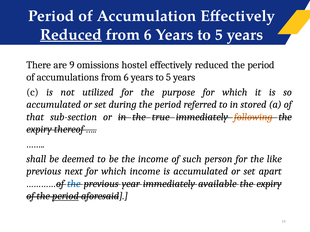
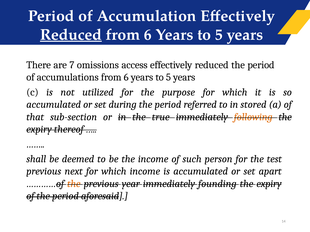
9: 9 -> 7
hostel: hostel -> access
like: like -> test
the at (74, 184) colour: blue -> orange
available: available -> founding
period at (65, 197) underline: present -> none
